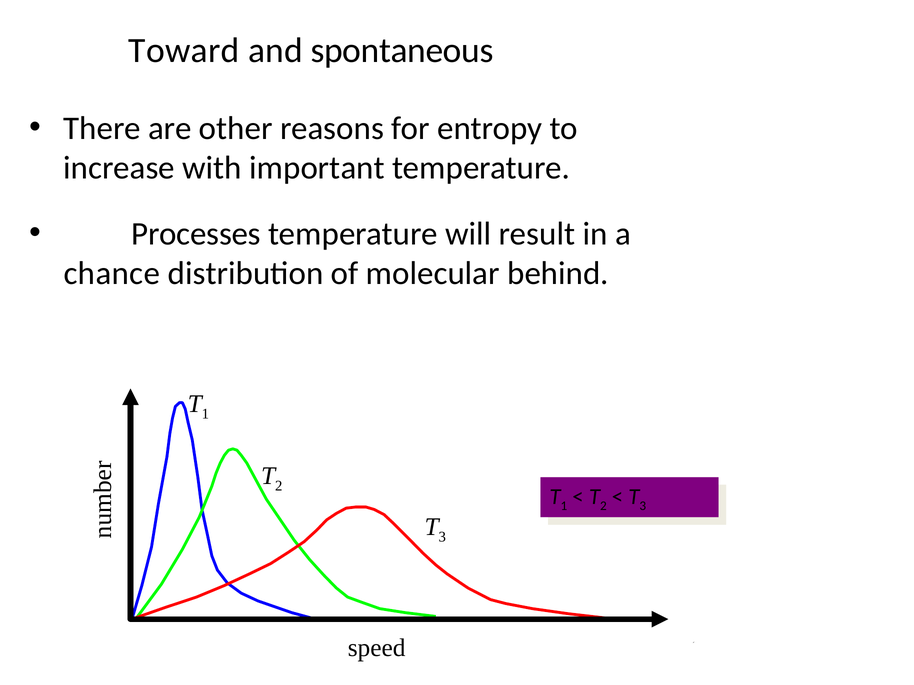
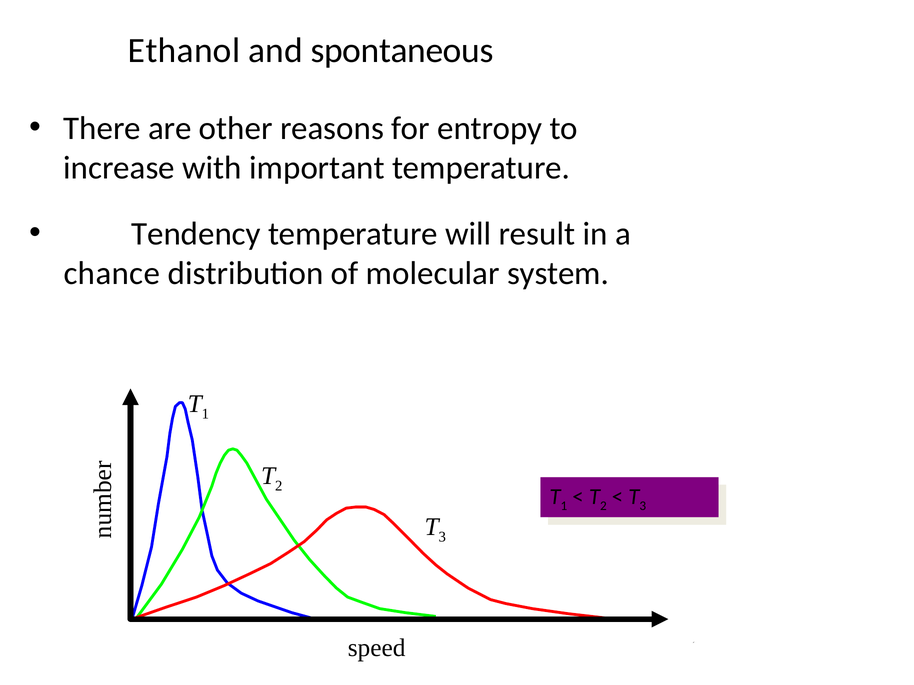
Toward: Toward -> Ethanol
Processes: Processes -> Tendency
behind: behind -> system
